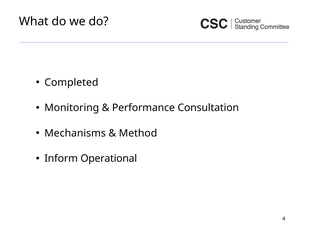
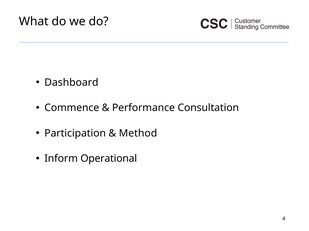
Completed: Completed -> Dashboard
Monitoring: Monitoring -> Commence
Mechanisms: Mechanisms -> Participation
